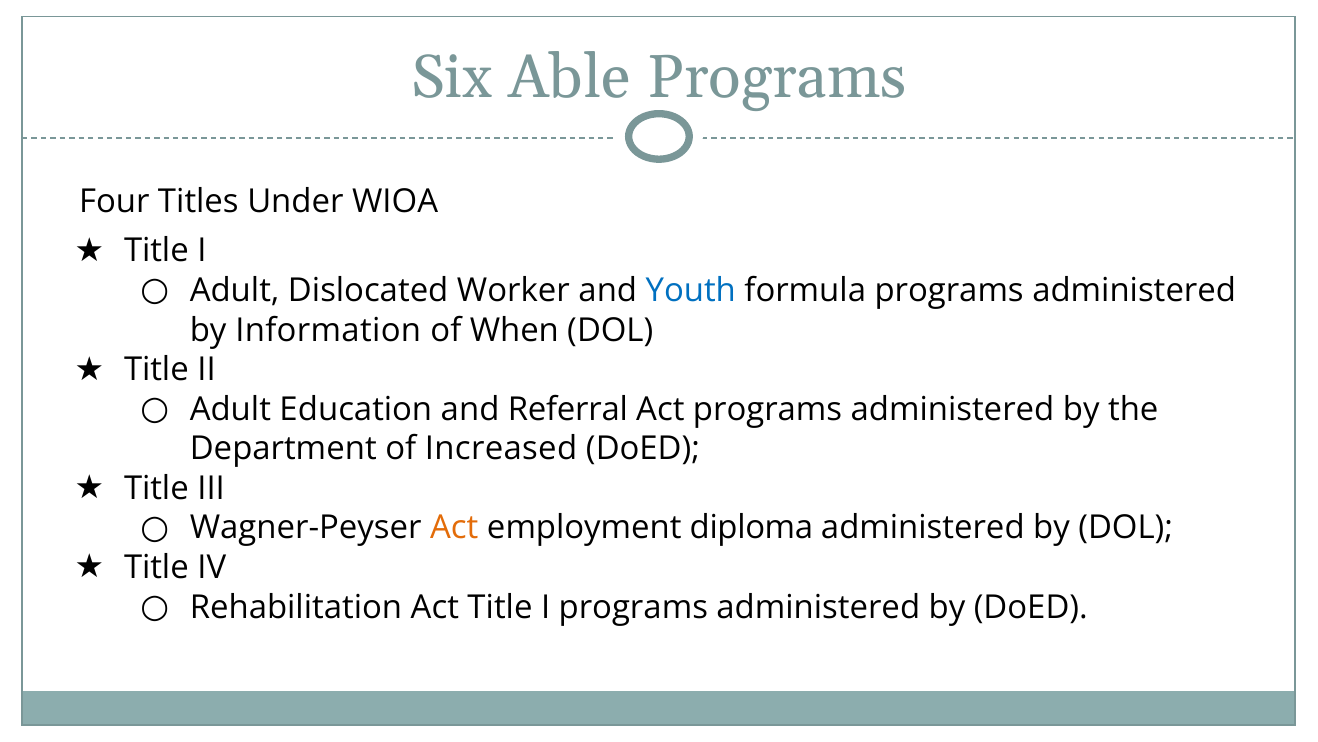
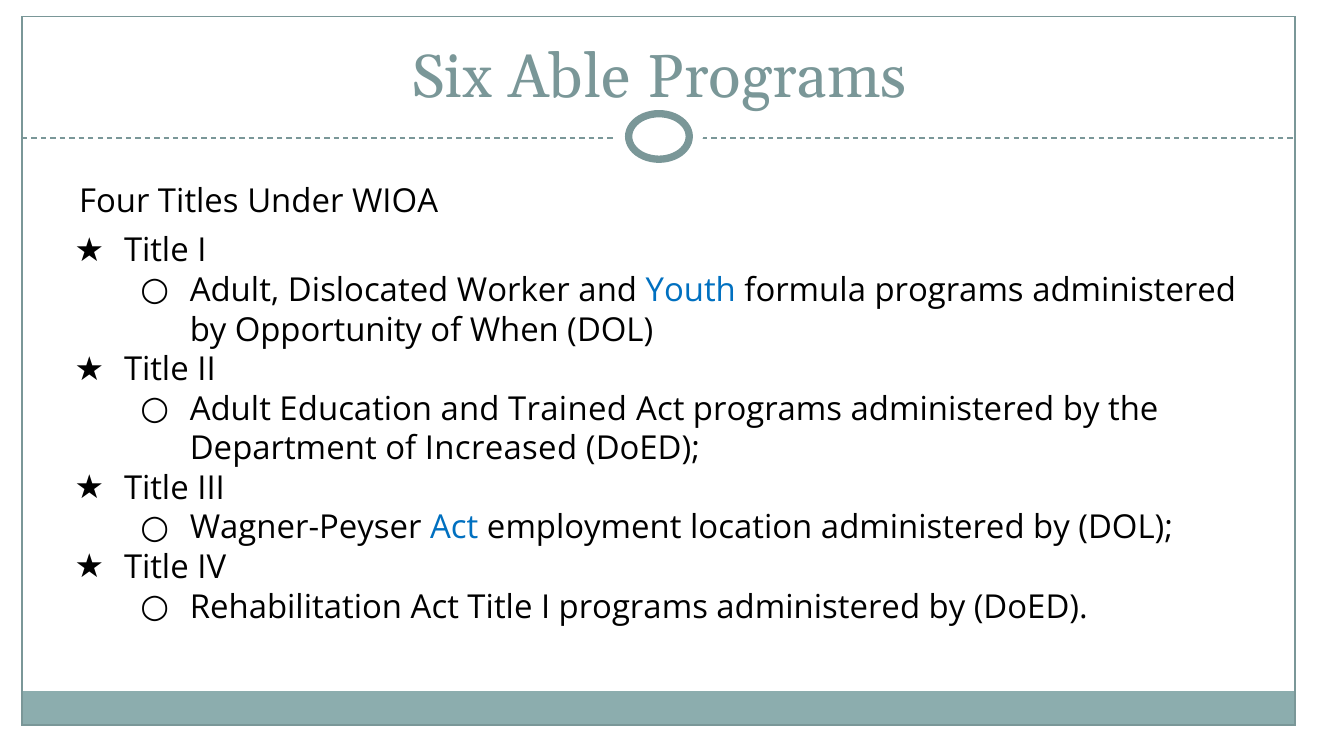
Information: Information -> Opportunity
Referral: Referral -> Trained
Act at (454, 528) colour: orange -> blue
diploma: diploma -> location
